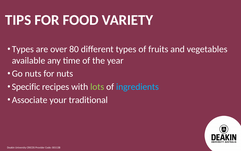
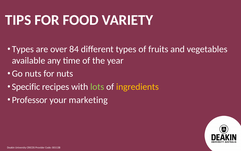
80: 80 -> 84
ingredients colour: light blue -> yellow
Associate: Associate -> Professor
traditional: traditional -> marketing
